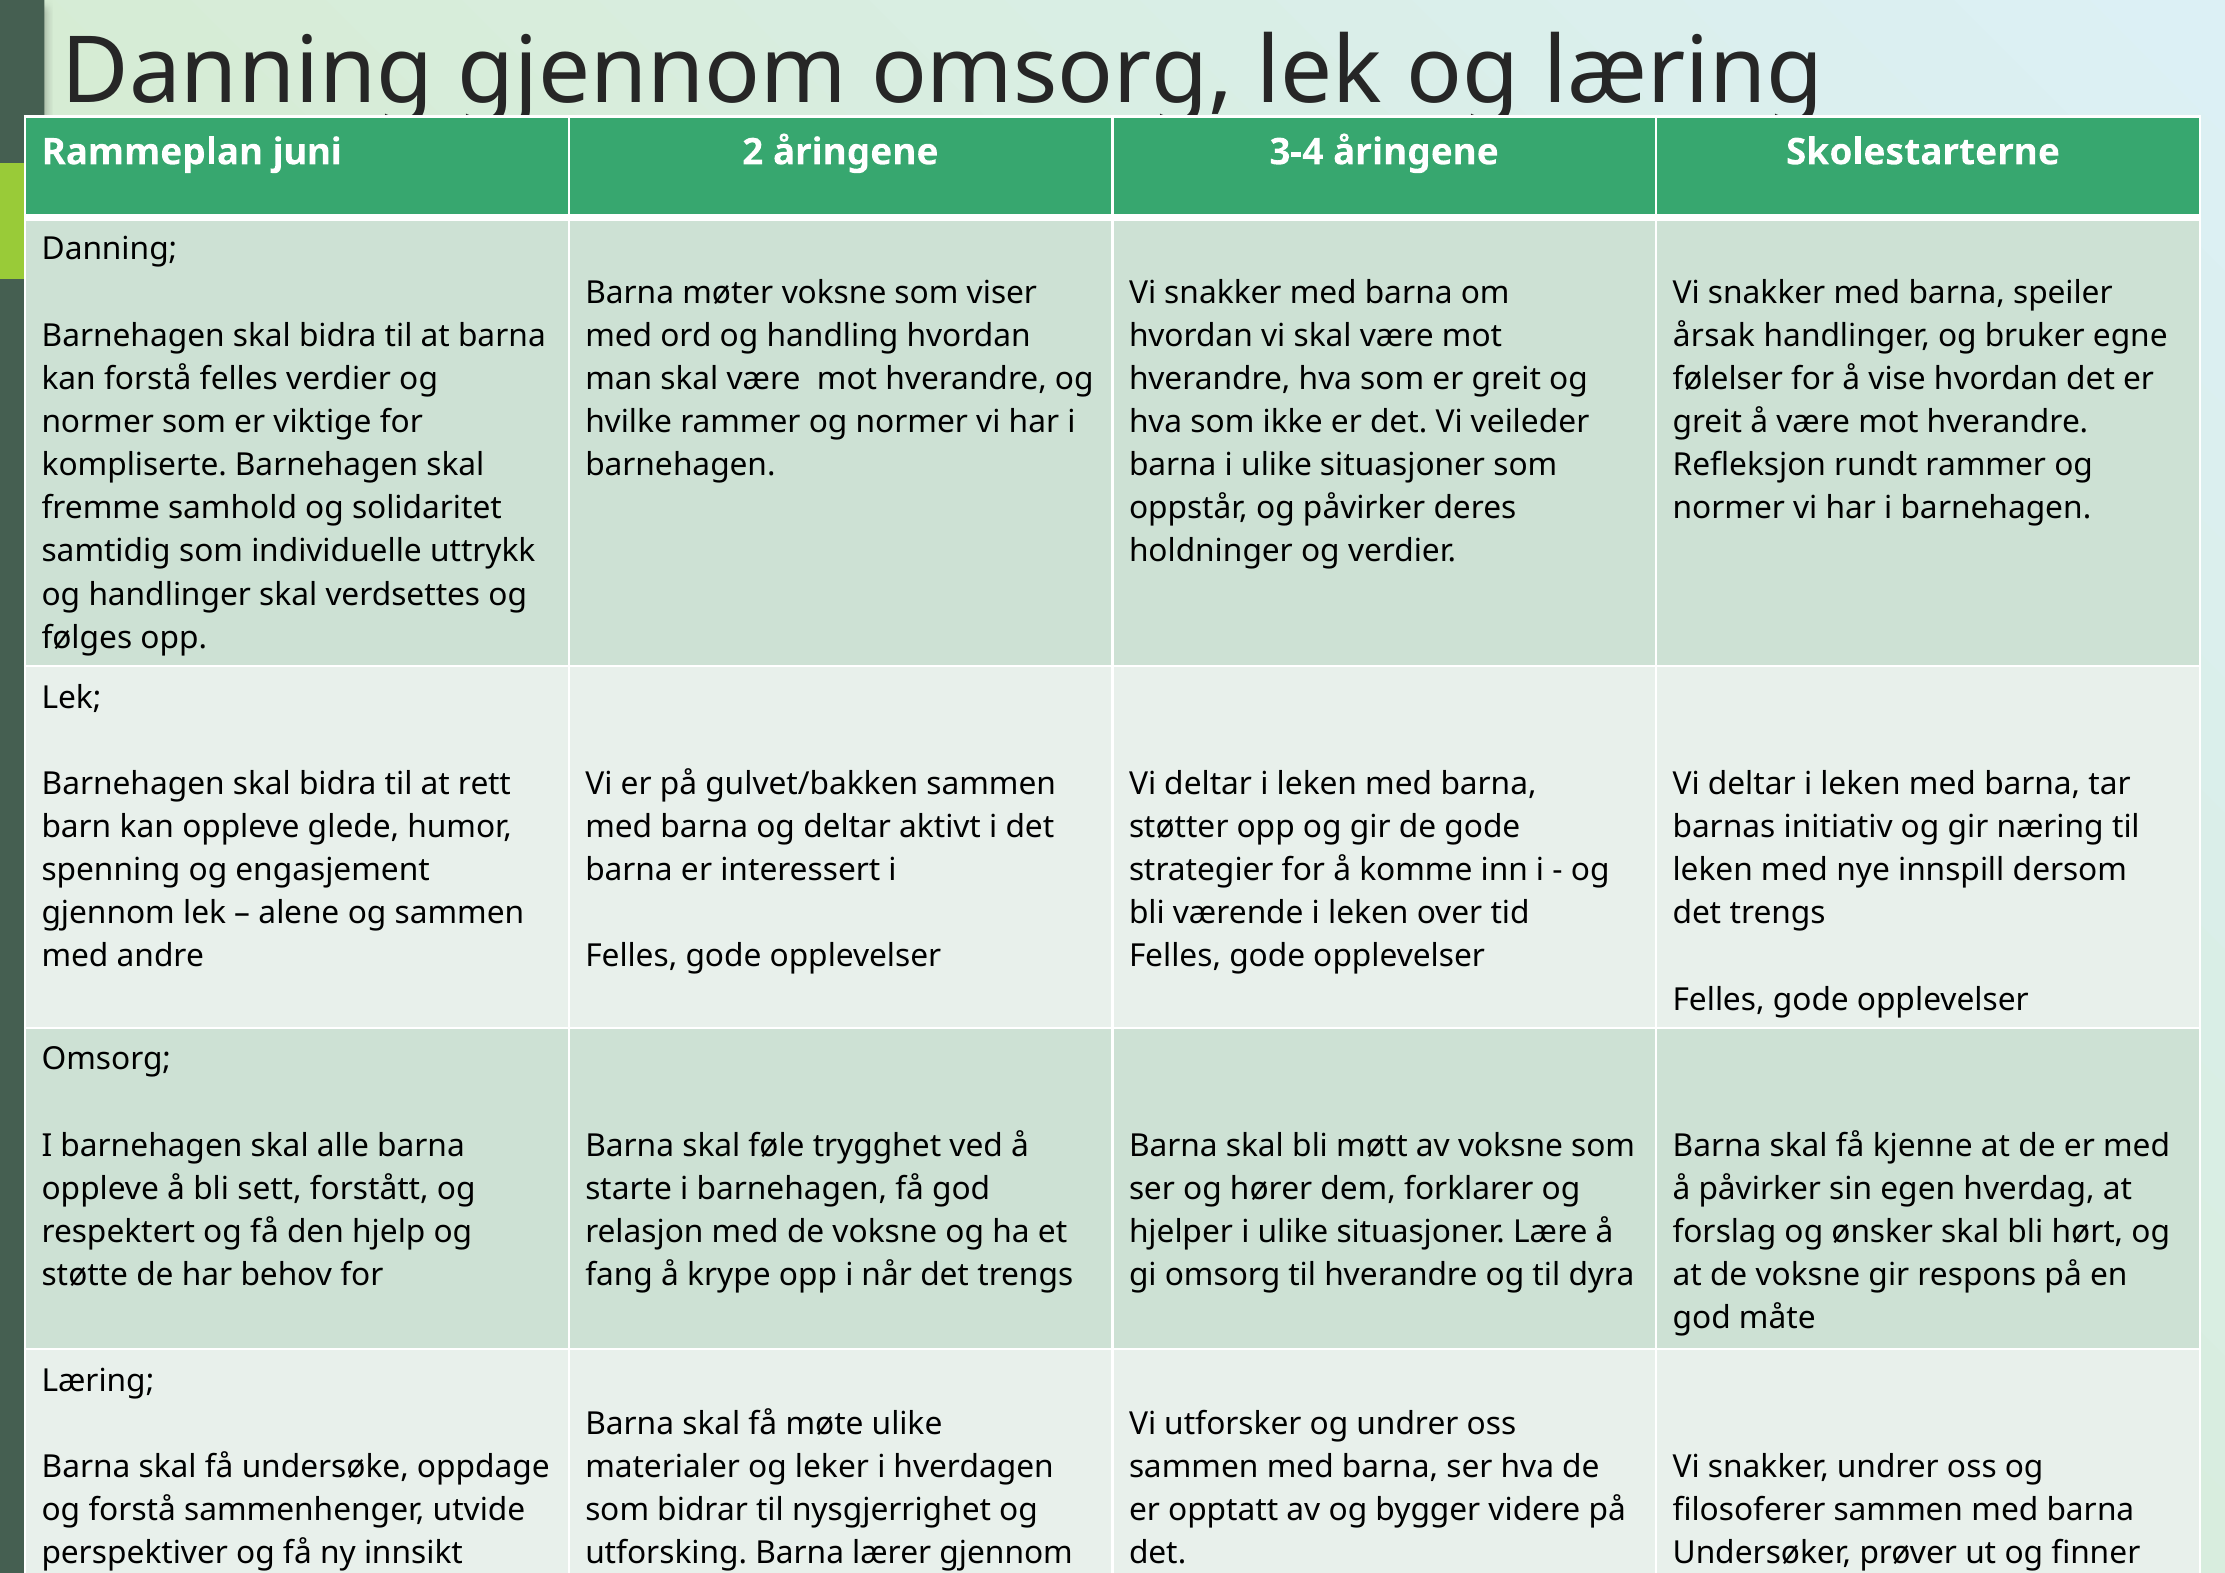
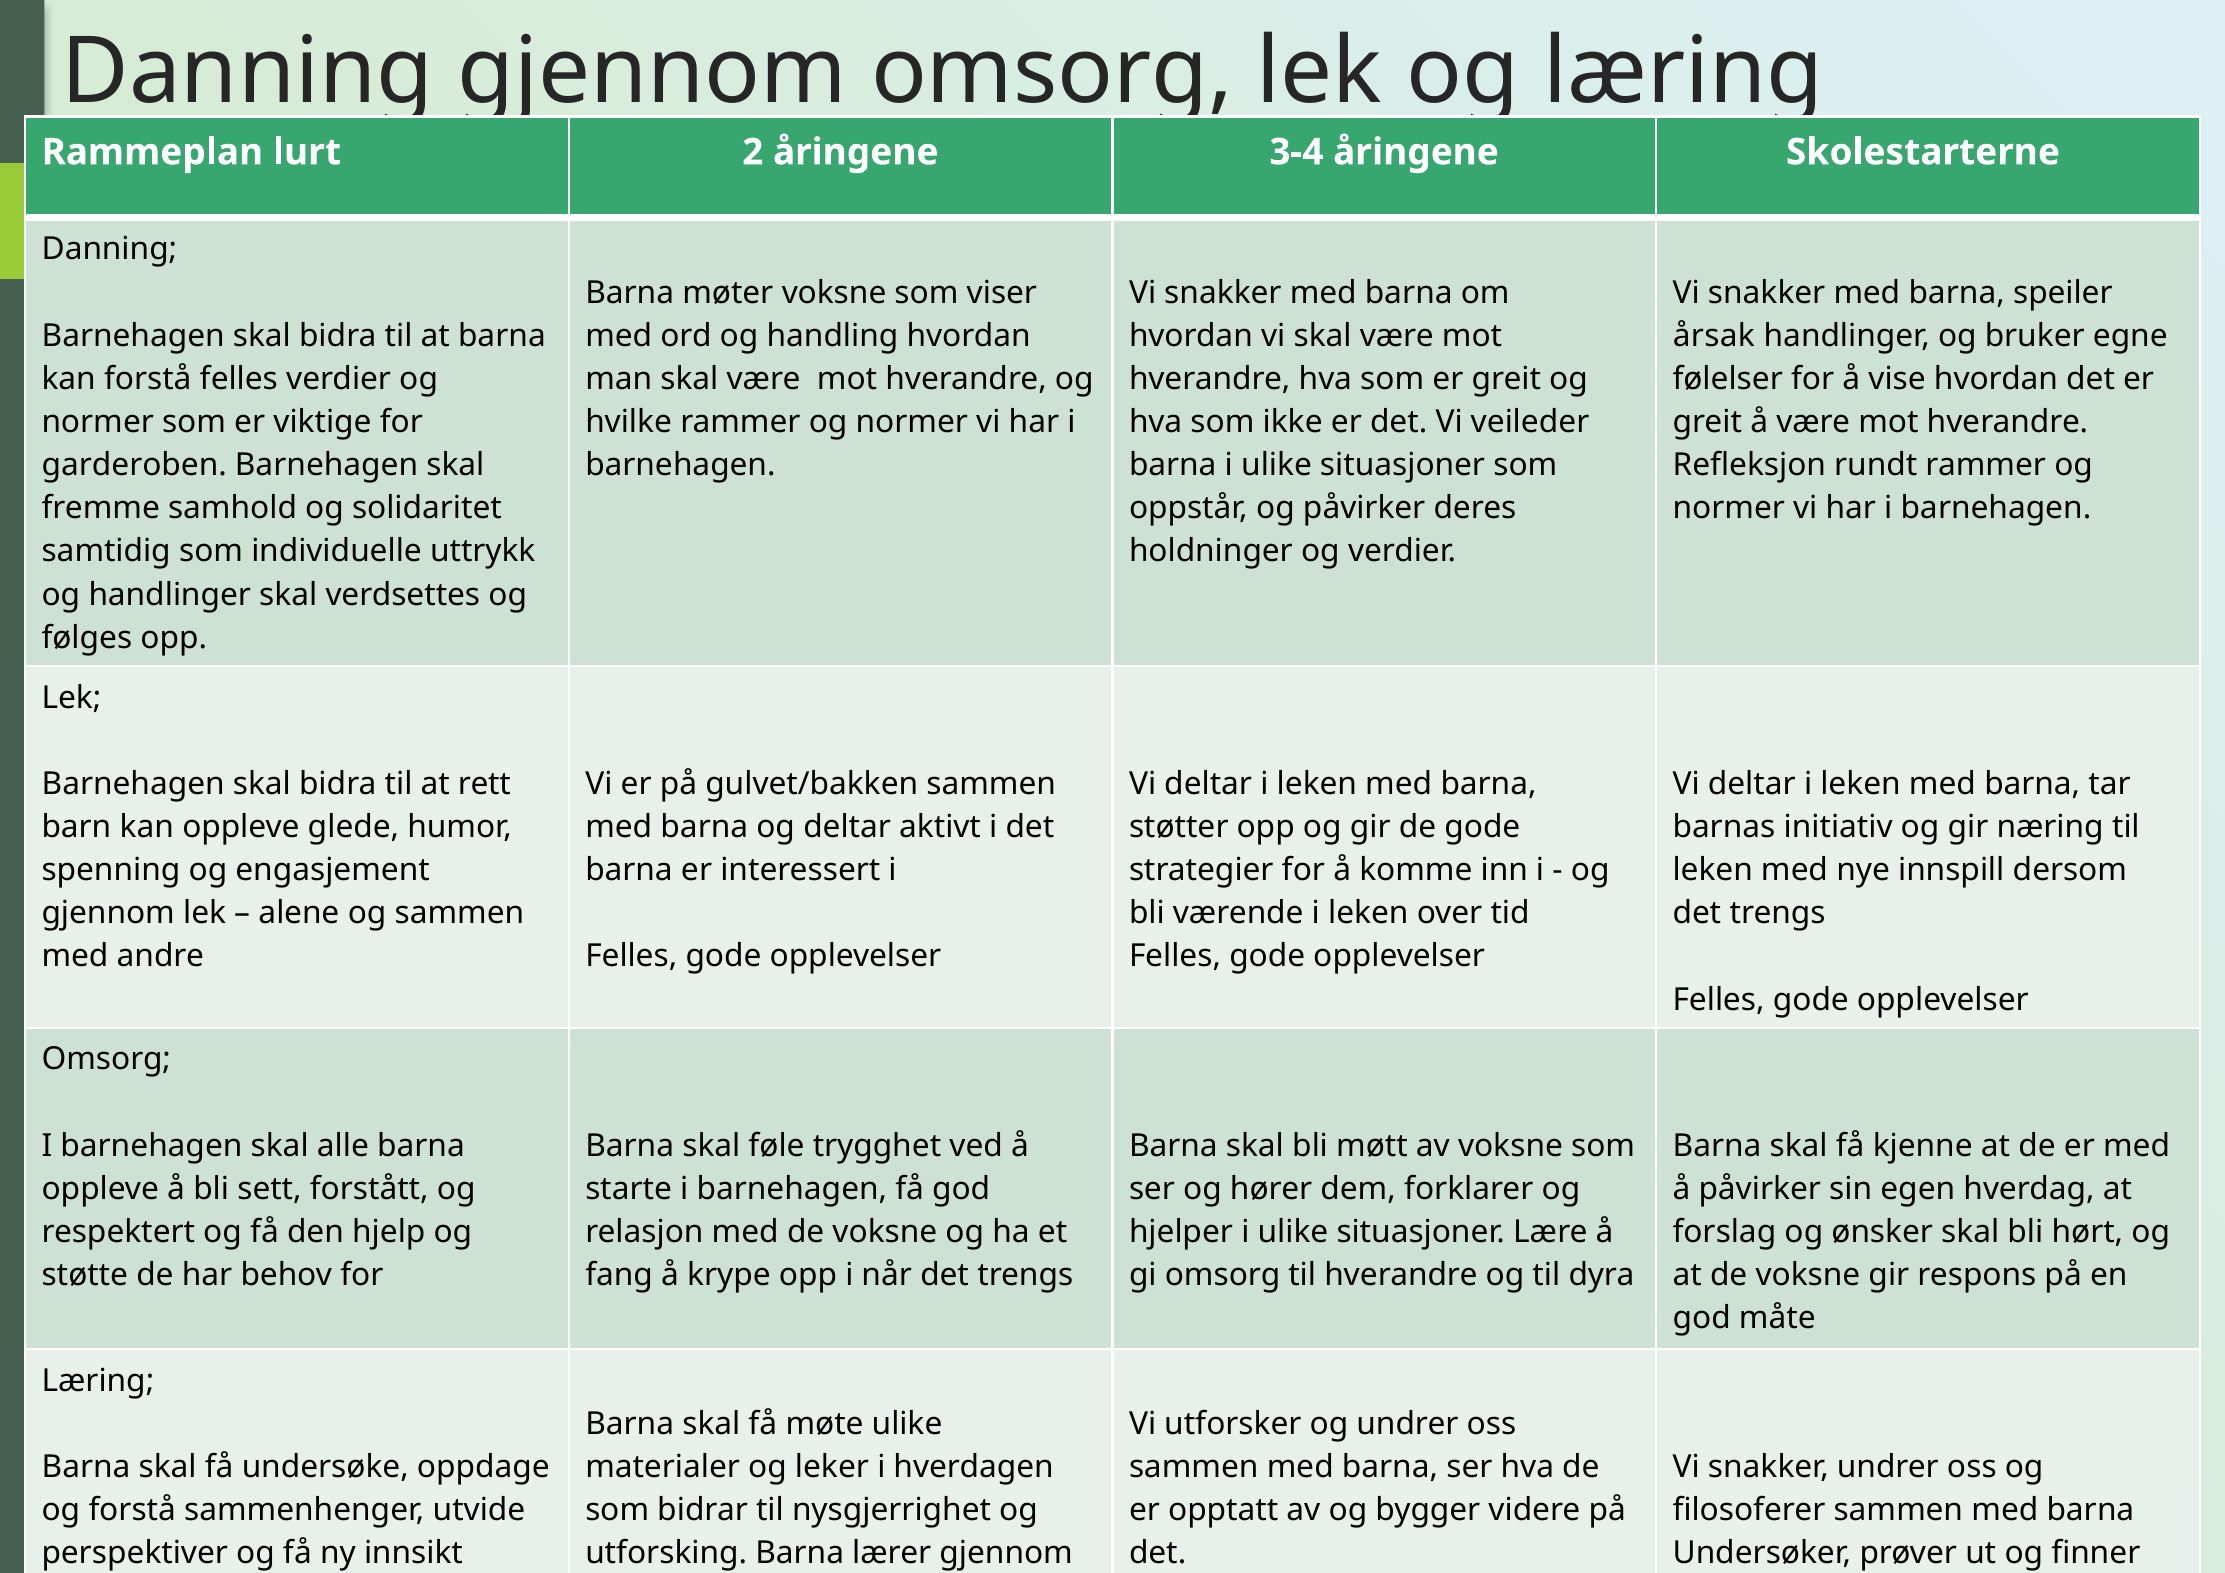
juni: juni -> lurt
kompliserte: kompliserte -> garderoben
